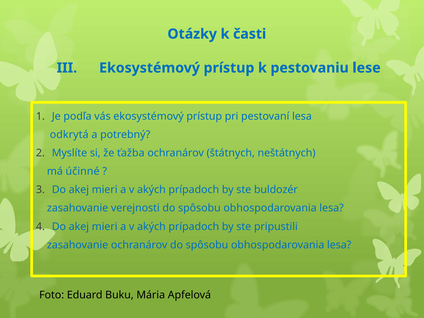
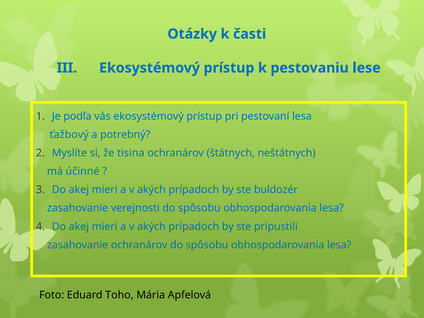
odkrytá: odkrytá -> ťažbový
ťažba: ťažba -> tisina
Buku: Buku -> Toho
